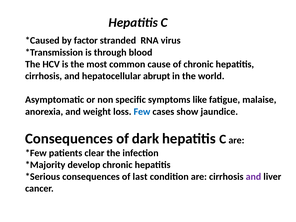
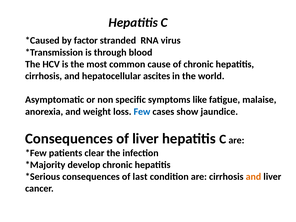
abrupt: abrupt -> ascites
of dark: dark -> liver
and at (253, 177) colour: purple -> orange
